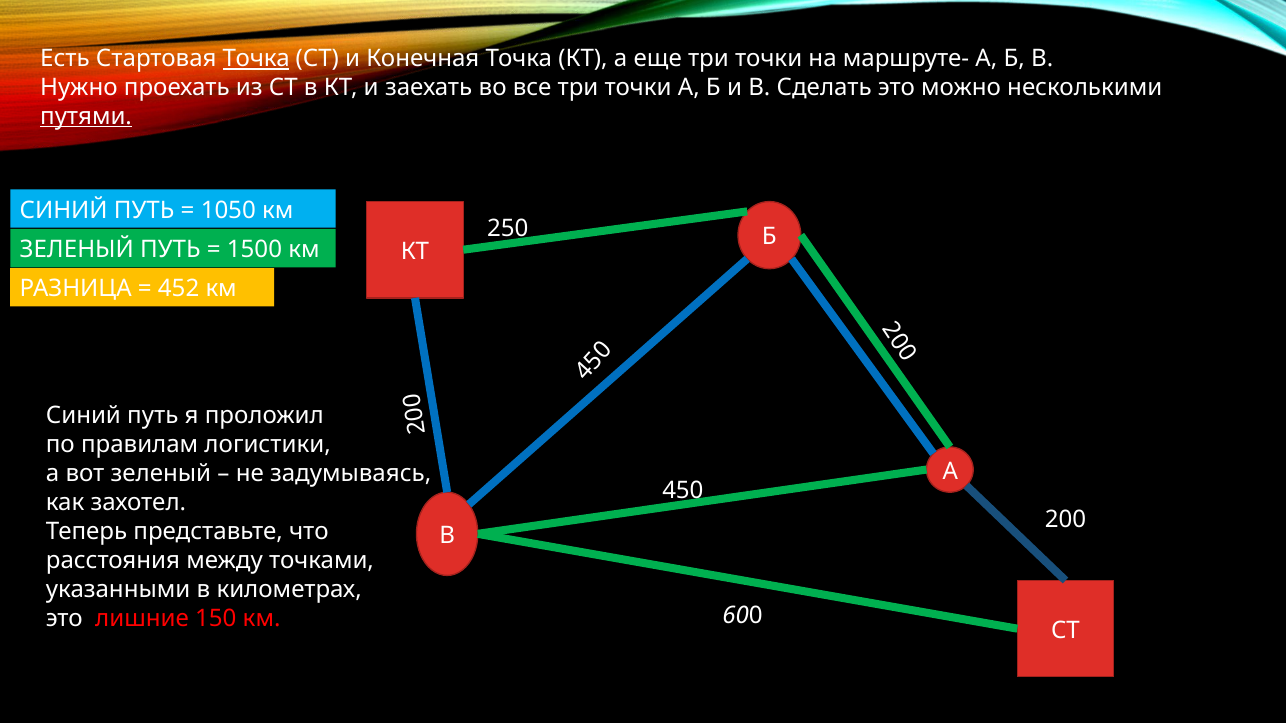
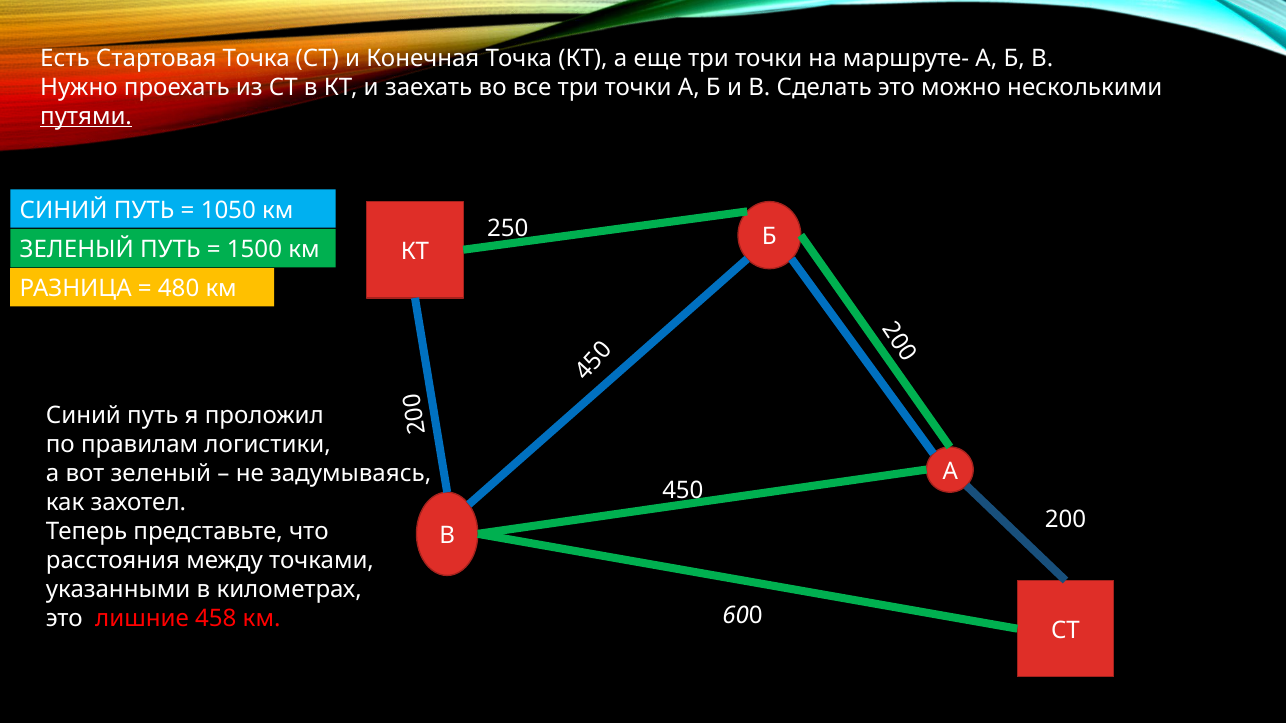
Точка at (256, 58) underline: present -> none
452: 452 -> 480
150: 150 -> 458
